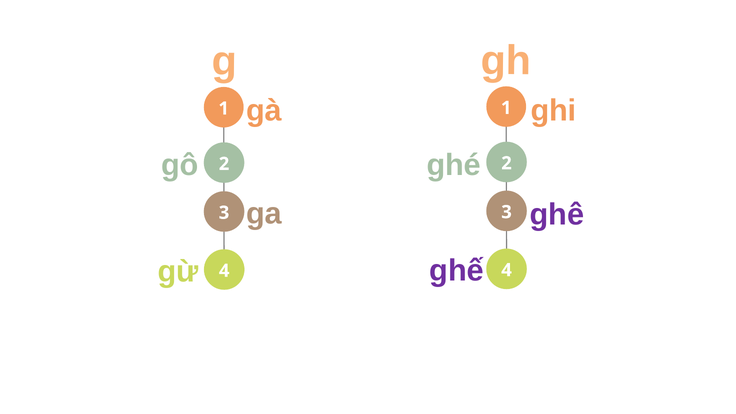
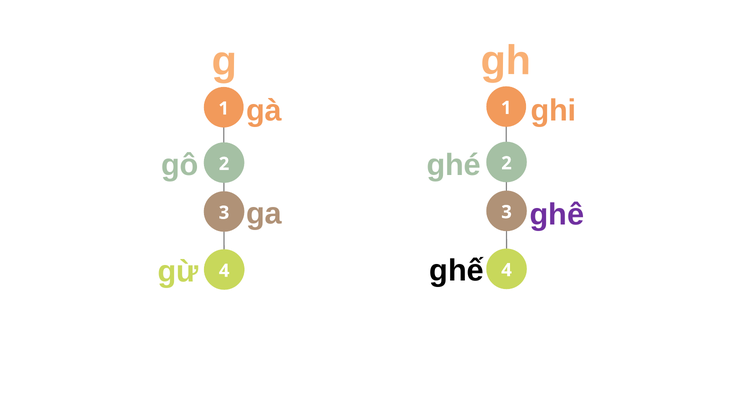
ghế colour: purple -> black
